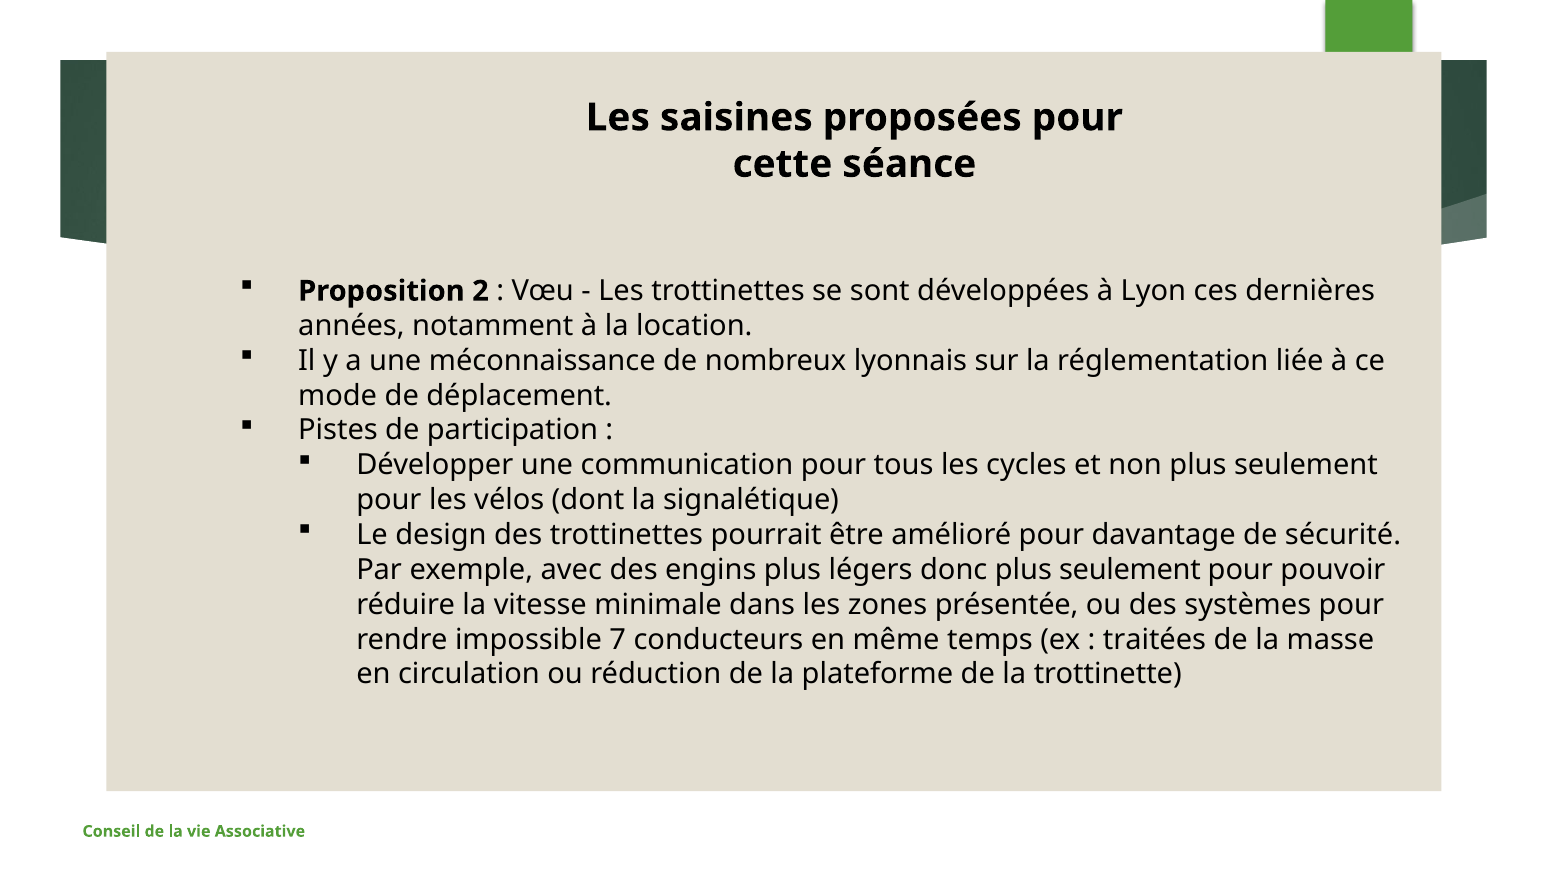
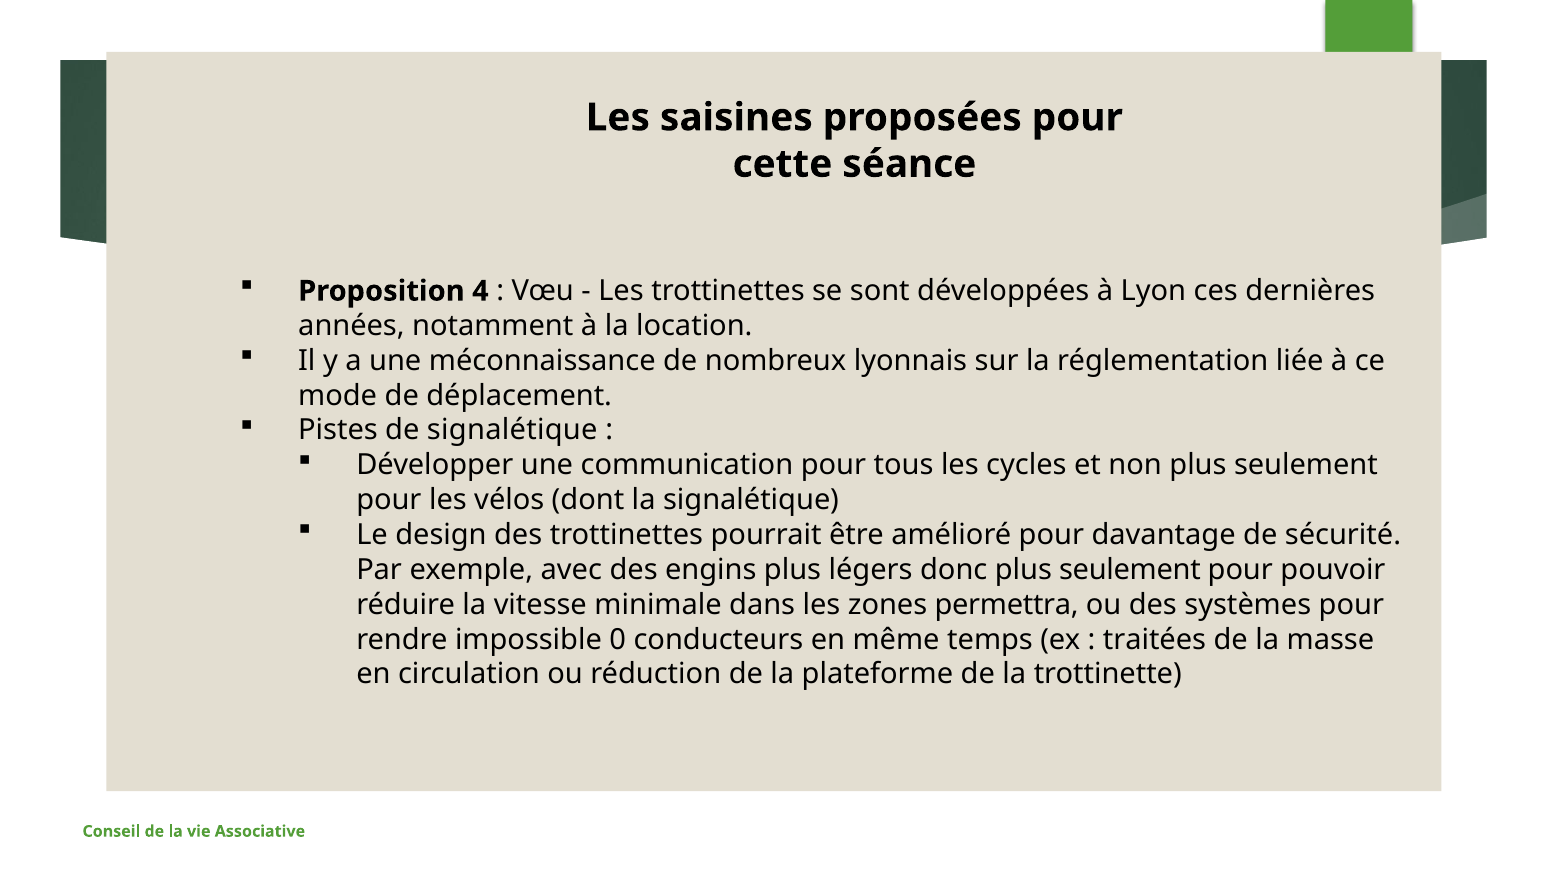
2: 2 -> 4
de participation: participation -> signalétique
présentée: présentée -> permettra
7: 7 -> 0
